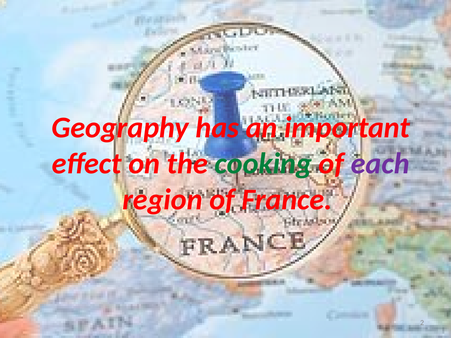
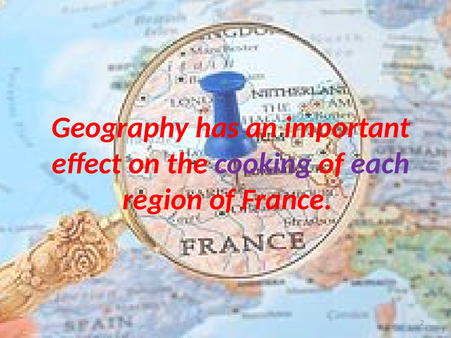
cooking colour: green -> purple
